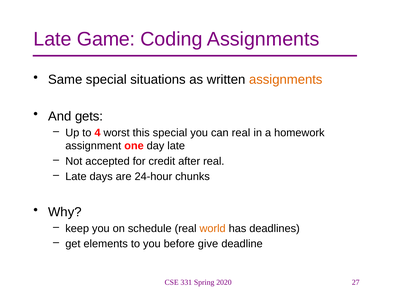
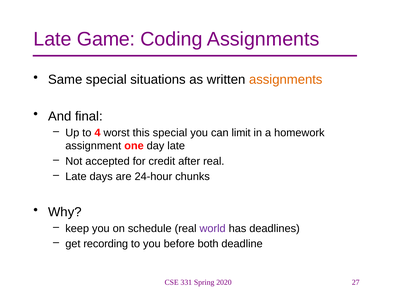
gets: gets -> final
can real: real -> limit
world colour: orange -> purple
elements: elements -> recording
give: give -> both
